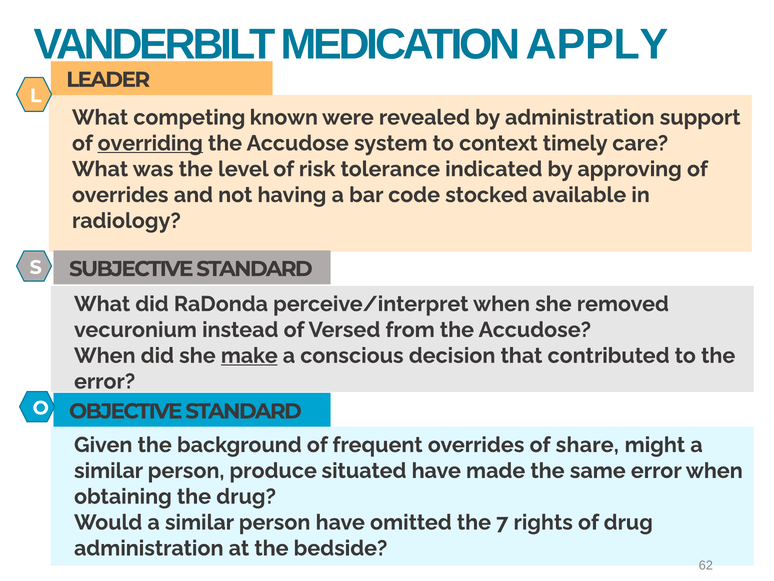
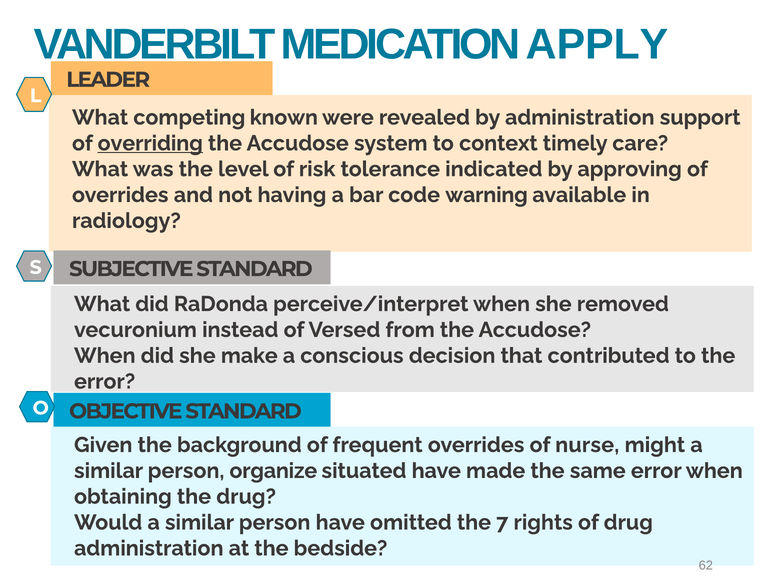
stocked: stocked -> warning
make underline: present -> none
share: share -> nurse
produce: produce -> organize
